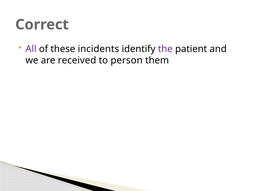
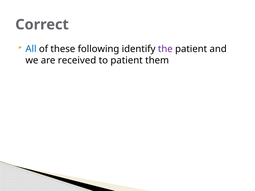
All colour: purple -> blue
incidents: incidents -> following
to person: person -> patient
